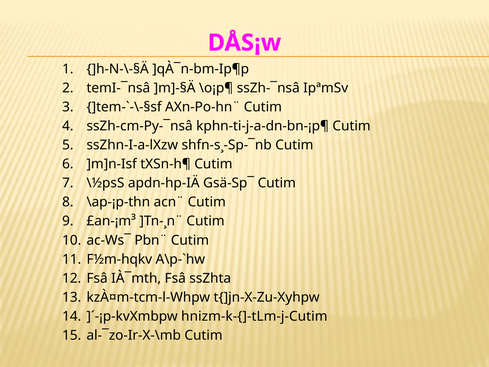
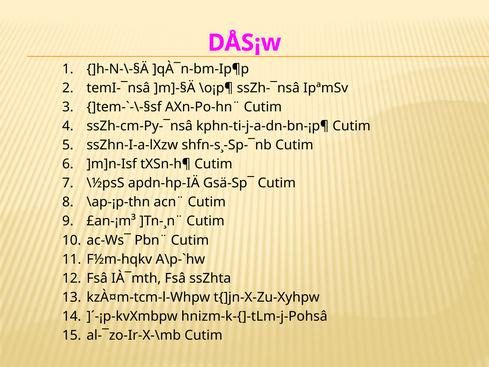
hnizm-k-{]-tLm-j-Cutim: hnizm-k-{]-tLm-j-Cutim -> hnizm-k-{]-tLm-j-Pohsâ
